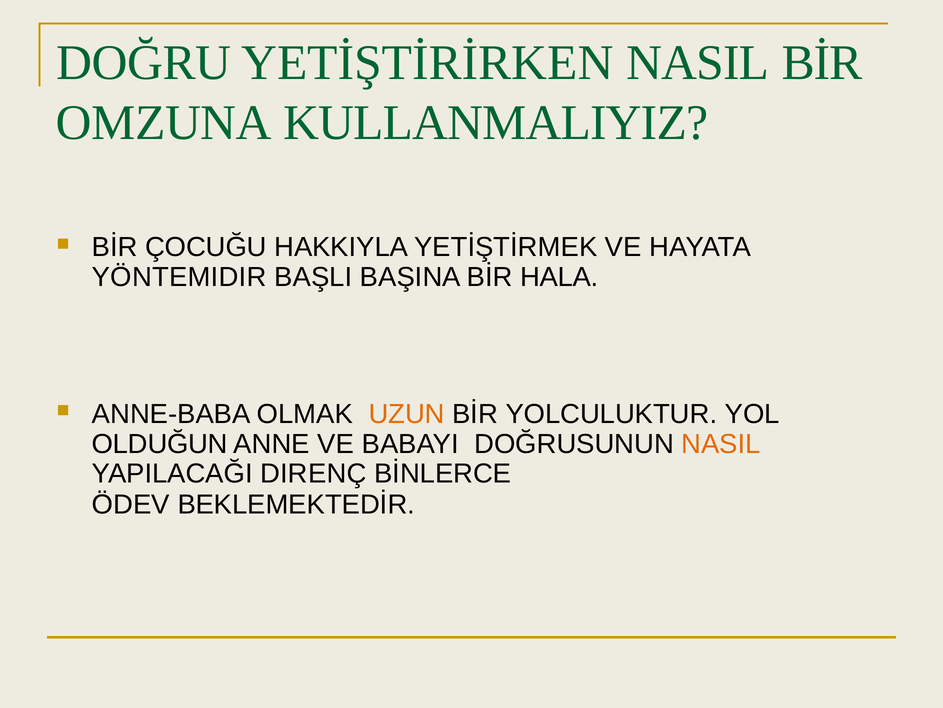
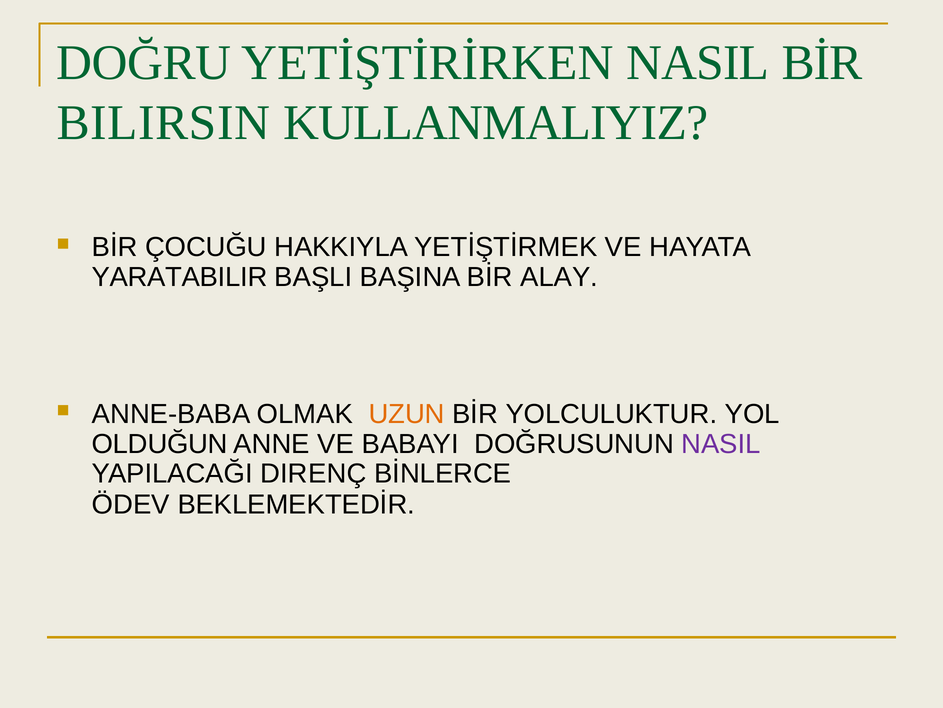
OMZUNA: OMZUNA -> BILIRSIN
YÖNTEMIDIR: YÖNTEMIDIR -> YARATABILIR
HALA: HALA -> ALAY
NASIL at (721, 444) colour: orange -> purple
